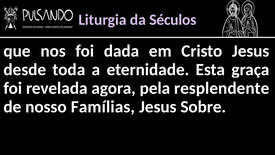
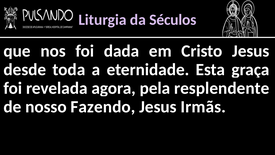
Famílias: Famílias -> Fazendo
Sobre: Sobre -> Irmãs
